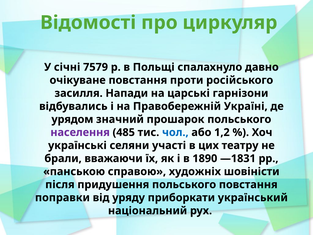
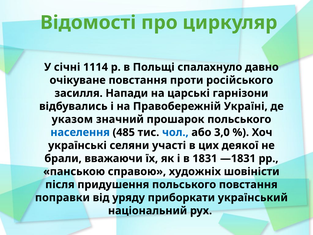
7579: 7579 -> 1114
урядом: урядом -> указом
населення colour: purple -> blue
1,2: 1,2 -> 3,0
театру: театру -> деякої
1890: 1890 -> 1831
